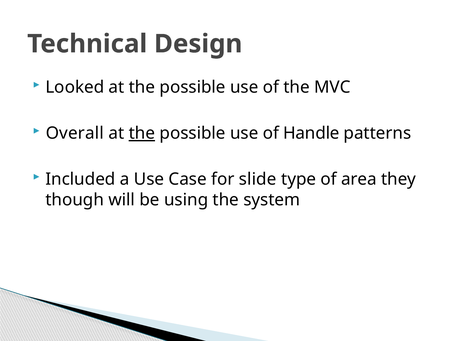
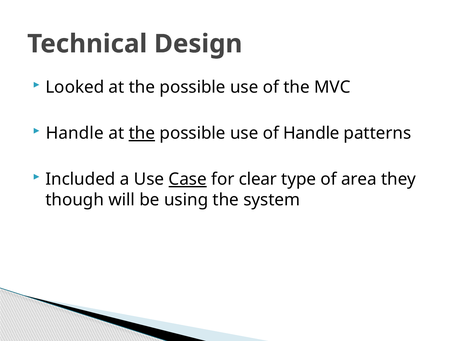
Overall at (75, 133): Overall -> Handle
Case underline: none -> present
slide: slide -> clear
